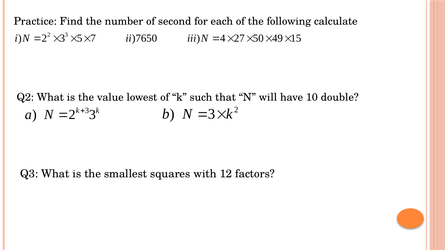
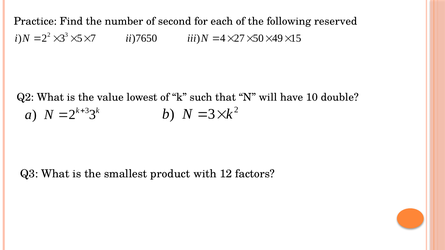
calculate: calculate -> reserved
squares: squares -> product
